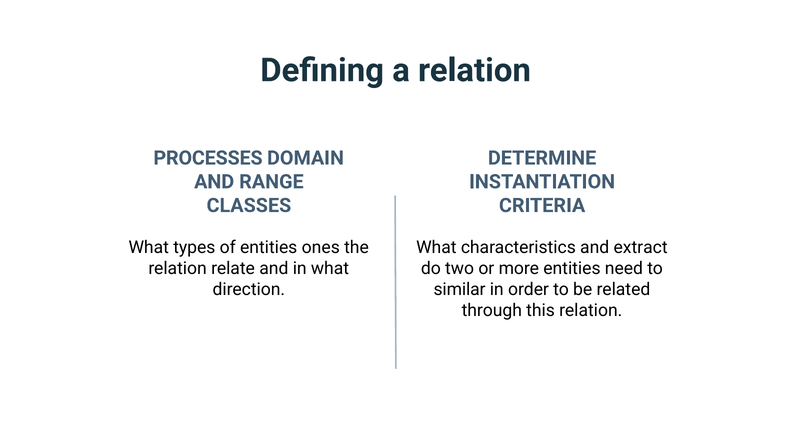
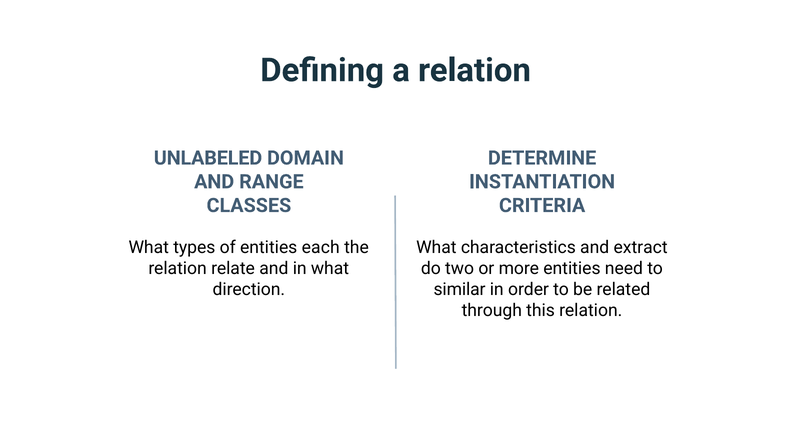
PROCESSES: PROCESSES -> UNLABELED
ones: ones -> each
